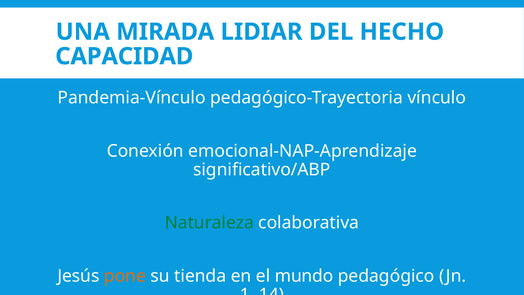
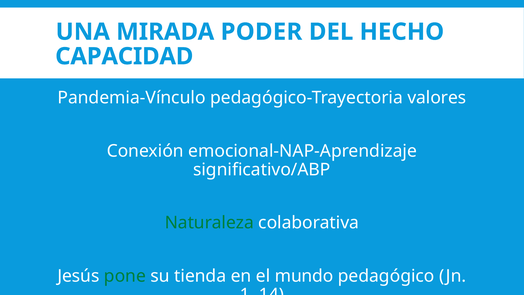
LIDIAR: LIDIAR -> PODER
vínculo: vínculo -> valores
pone colour: orange -> green
